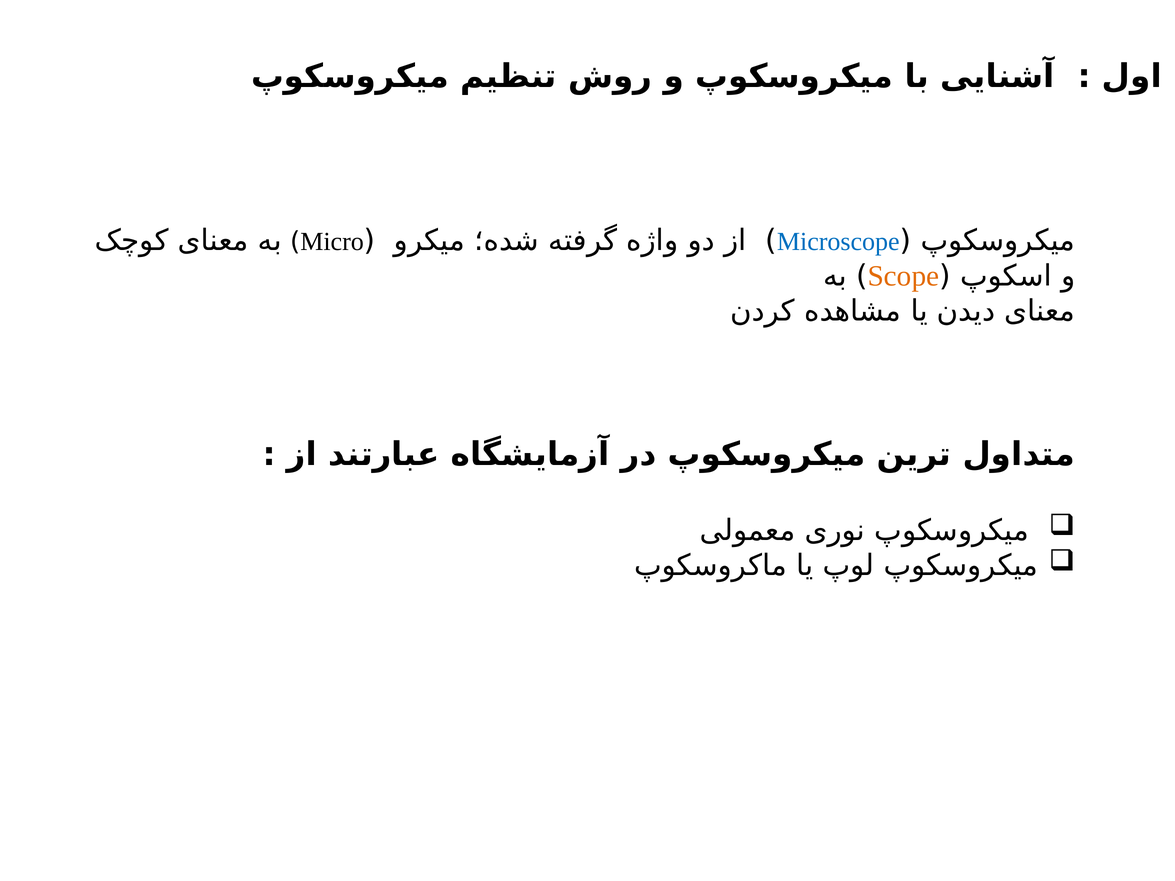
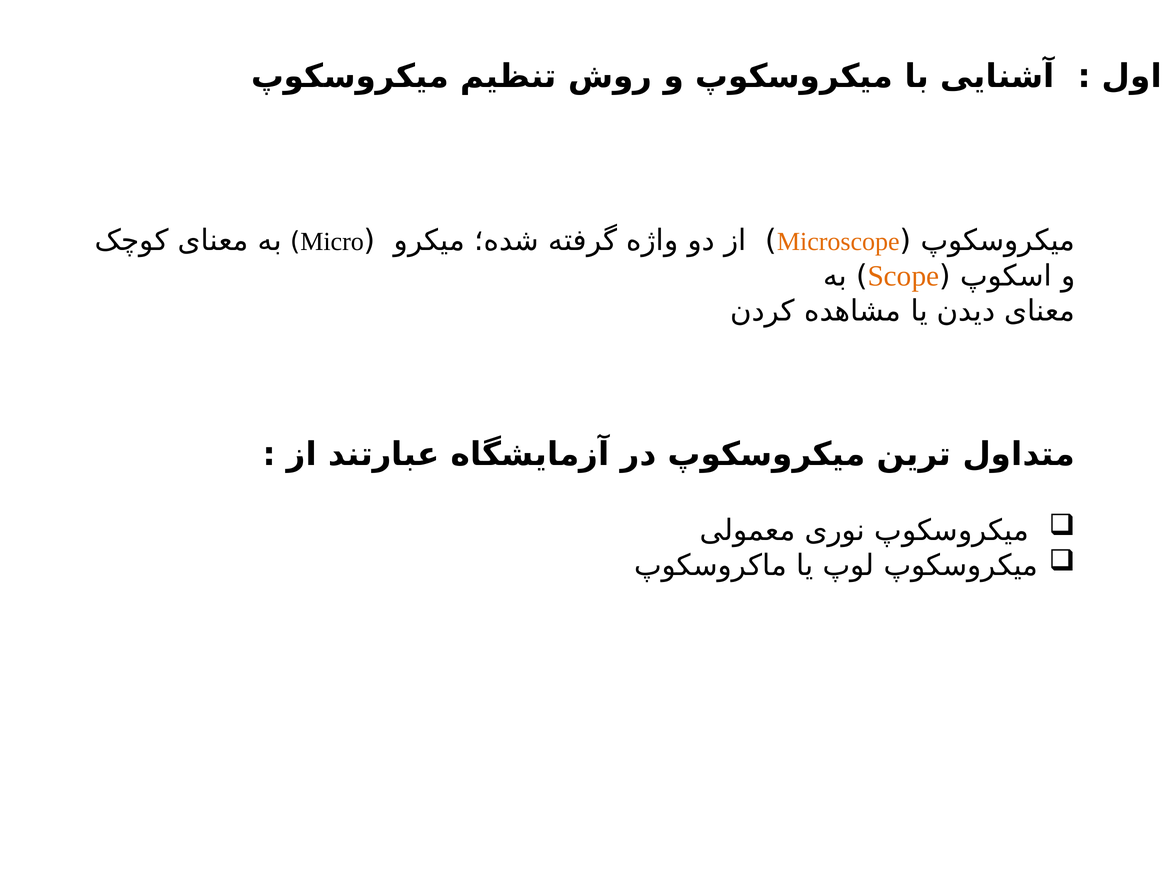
Microscope colour: blue -> orange
